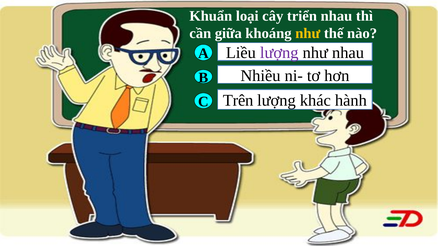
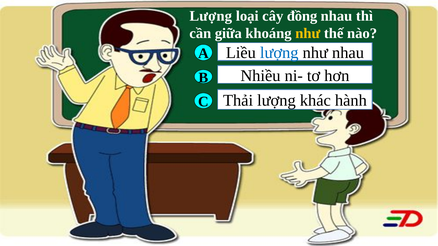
Khuẩn at (211, 16): Khuẩn -> Lượng
triển: triển -> đồng
lượng at (279, 53) colour: purple -> blue
Trên: Trên -> Thải
